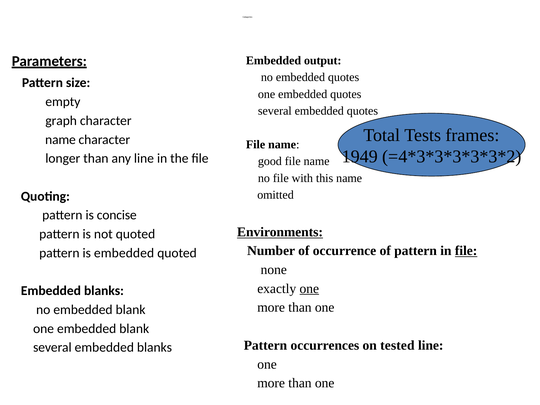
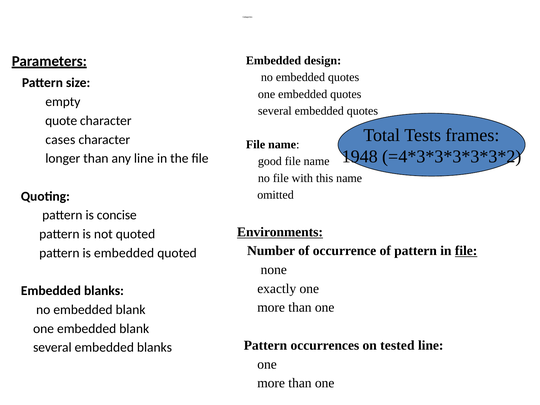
output: output -> design
graph: graph -> quote
name at (60, 140): name -> cases
1949: 1949 -> 1948
one at (309, 289) underline: present -> none
